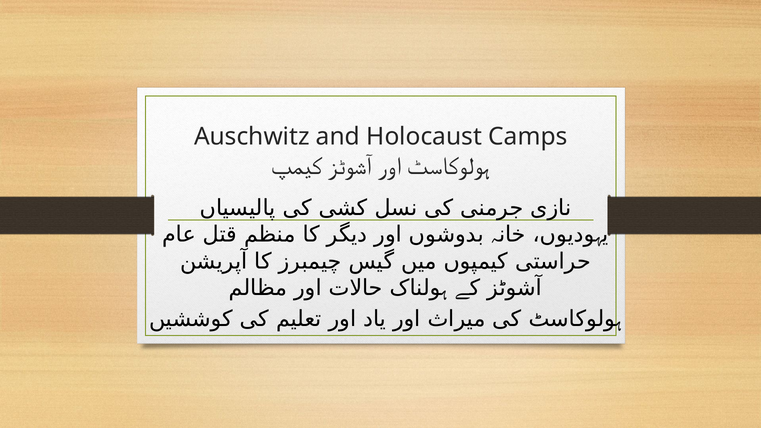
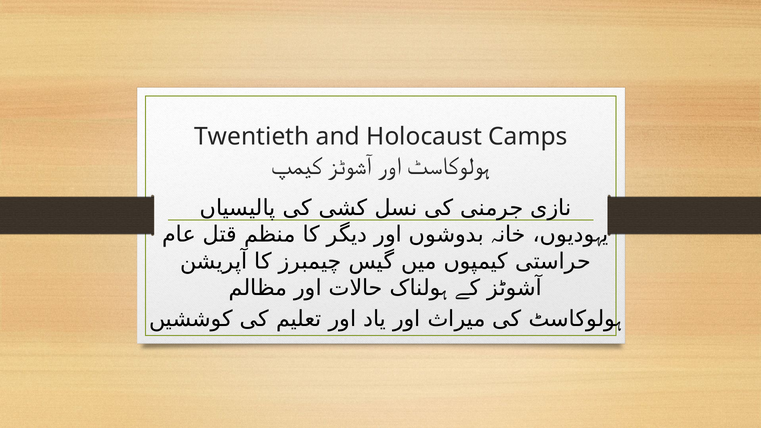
Auschwitz: Auschwitz -> Twentieth
